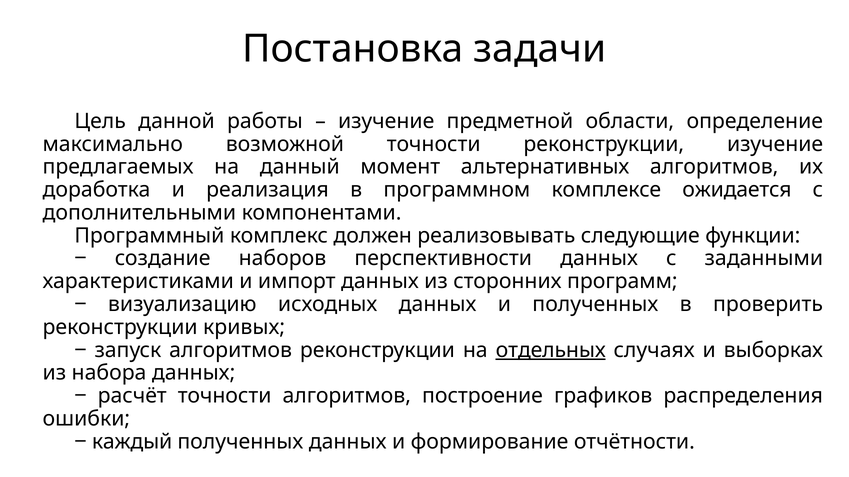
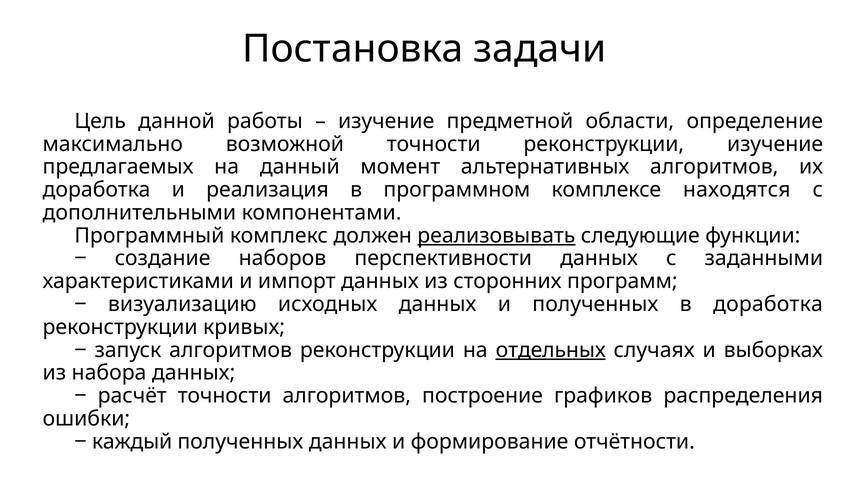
ожидается: ожидается -> находятся
реализовывать underline: none -> present
в проверить: проверить -> доработка
